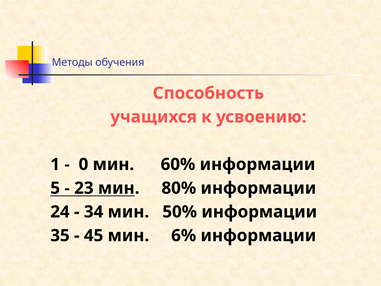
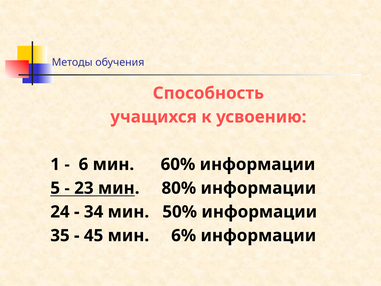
0: 0 -> 6
